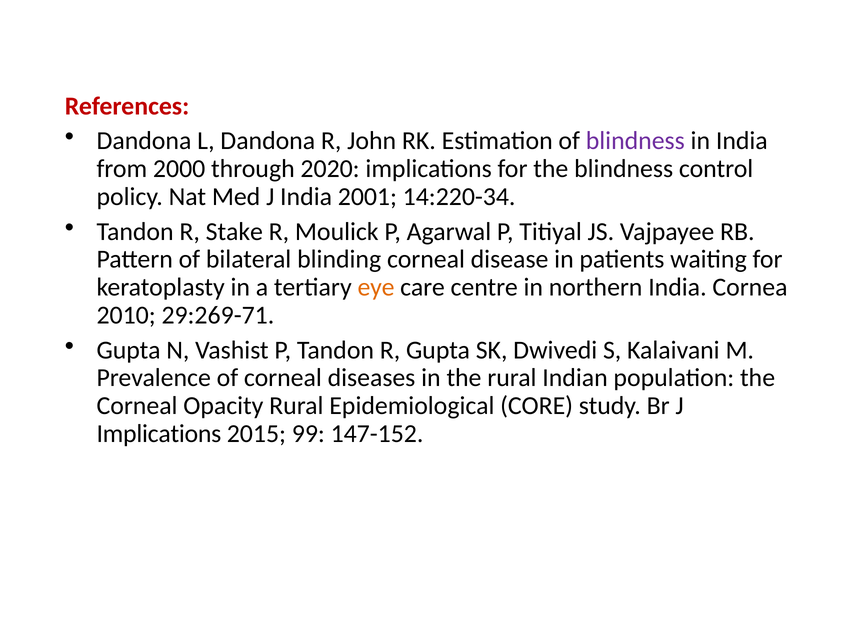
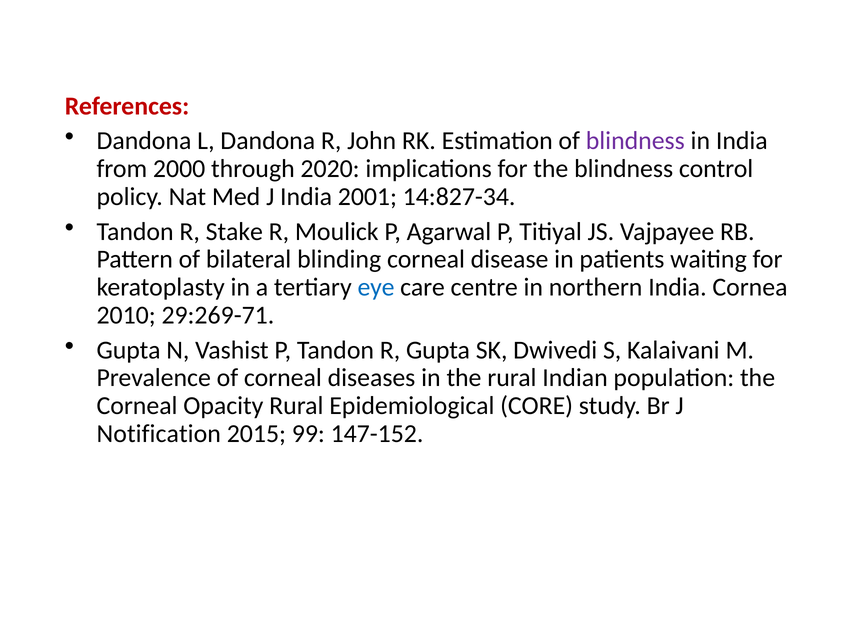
14:220-34: 14:220-34 -> 14:827-34
eye colour: orange -> blue
Implications at (159, 433): Implications -> Notification
